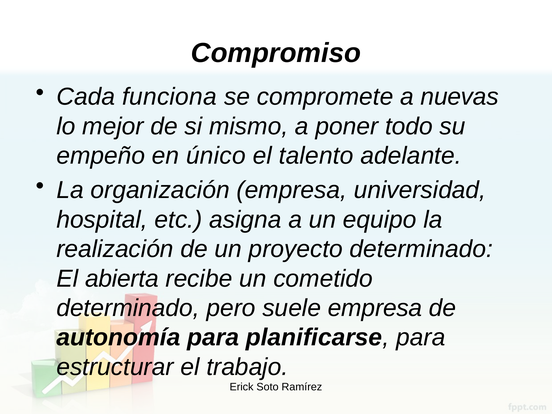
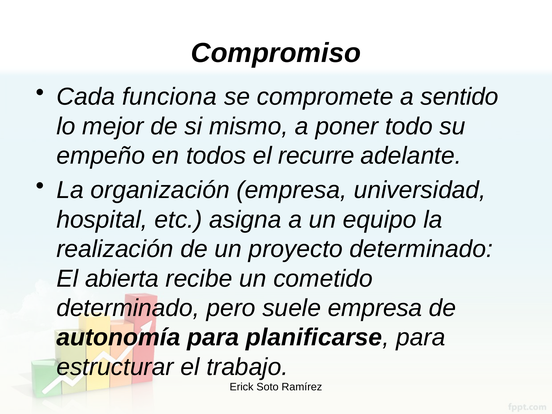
nuevas: nuevas -> sentido
único: único -> todos
talento: talento -> recurre
